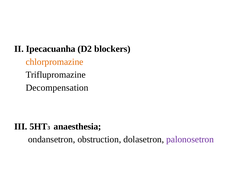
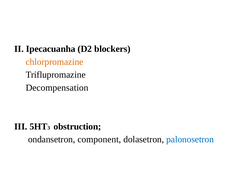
anaesthesia: anaesthesia -> obstruction
obstruction: obstruction -> component
palonosetron colour: purple -> blue
